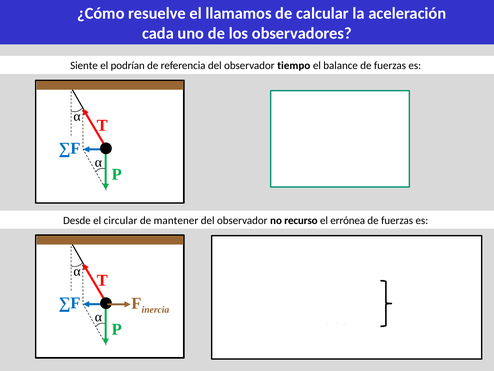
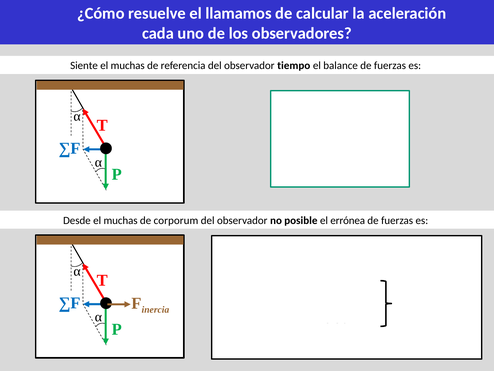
podrían at (128, 66): podrían -> muchas
Desde el circular: circular -> muchas
mantener: mantener -> corporum
recurso: recurso -> posible
